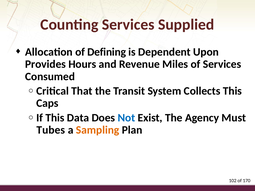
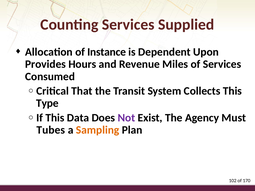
Defining: Defining -> Instance
Caps: Caps -> Type
Not colour: blue -> purple
